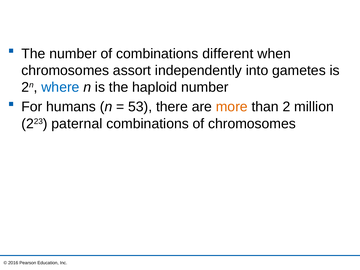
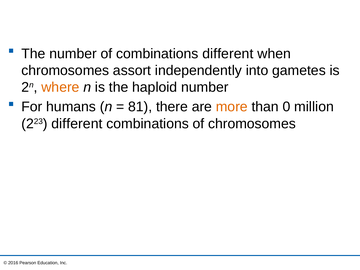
where colour: blue -> orange
53: 53 -> 81
2: 2 -> 0
223 paternal: paternal -> different
